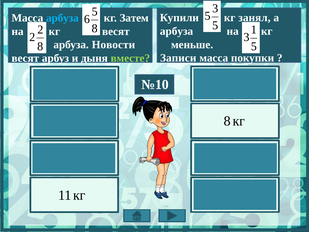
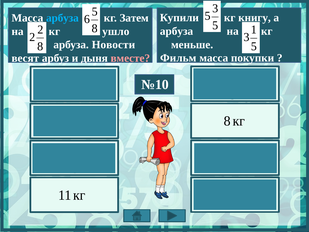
занял: занял -> книгу
кг весят: весят -> ушло
Записи: Записи -> Фильм
вместе colour: light green -> pink
